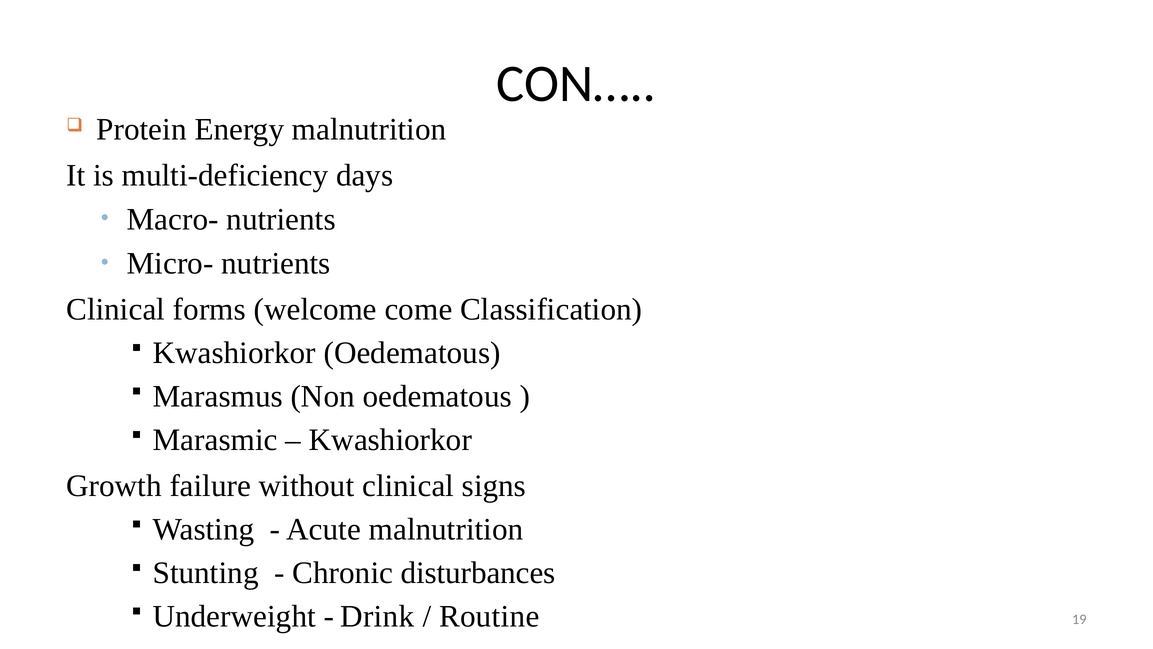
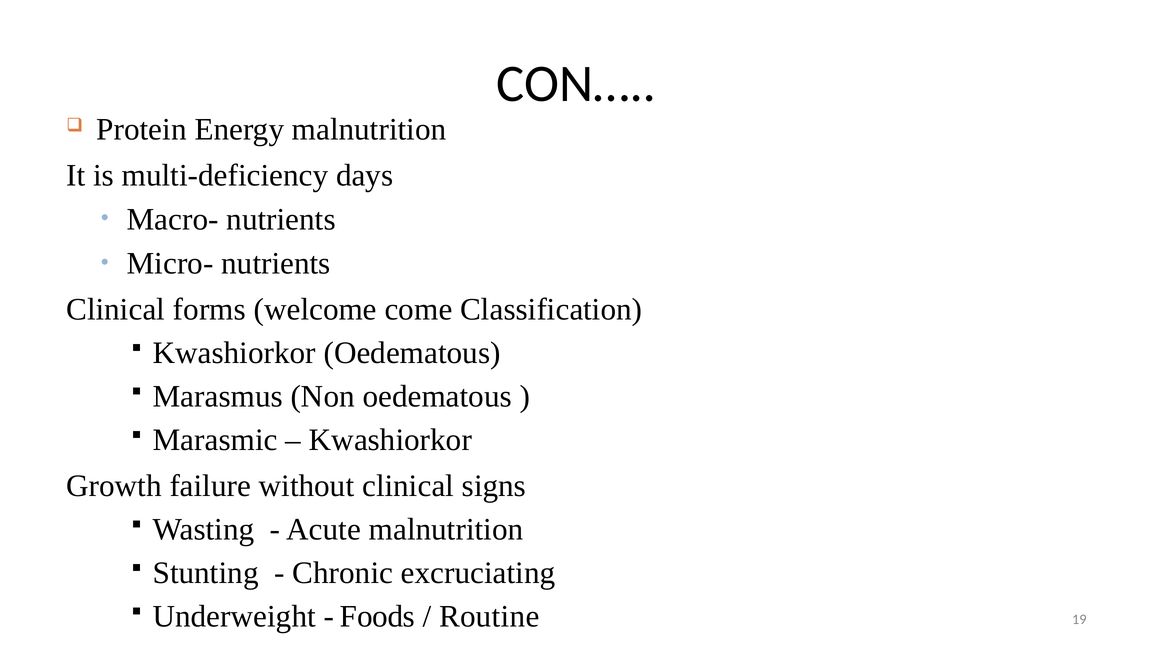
disturbances: disturbances -> excruciating
Drink: Drink -> Foods
